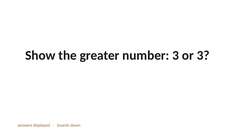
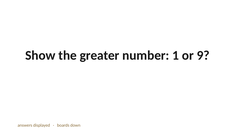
number 3: 3 -> 1
or 3: 3 -> 9
